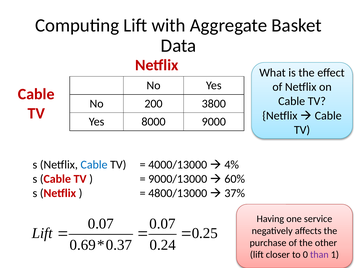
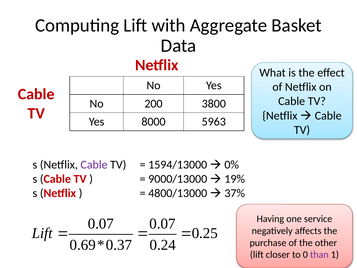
9000: 9000 -> 5963
Cable at (94, 165) colour: blue -> purple
4000/13000: 4000/13000 -> 1594/13000
4%: 4% -> 0%
60%: 60% -> 19%
